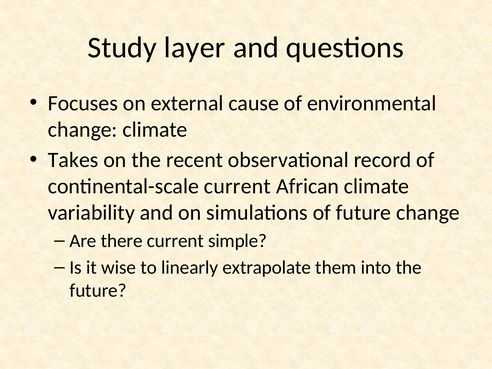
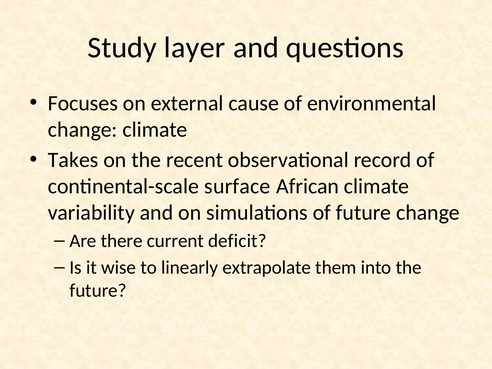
continental-scale current: current -> surface
simple: simple -> deficit
